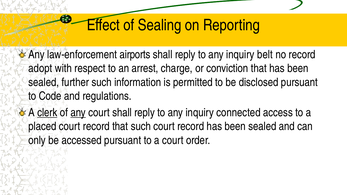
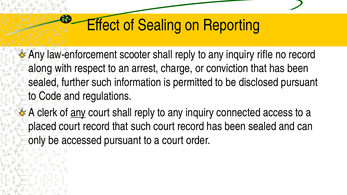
airports: airports -> scooter
belt: belt -> rifle
adopt: adopt -> along
clerk underline: present -> none
